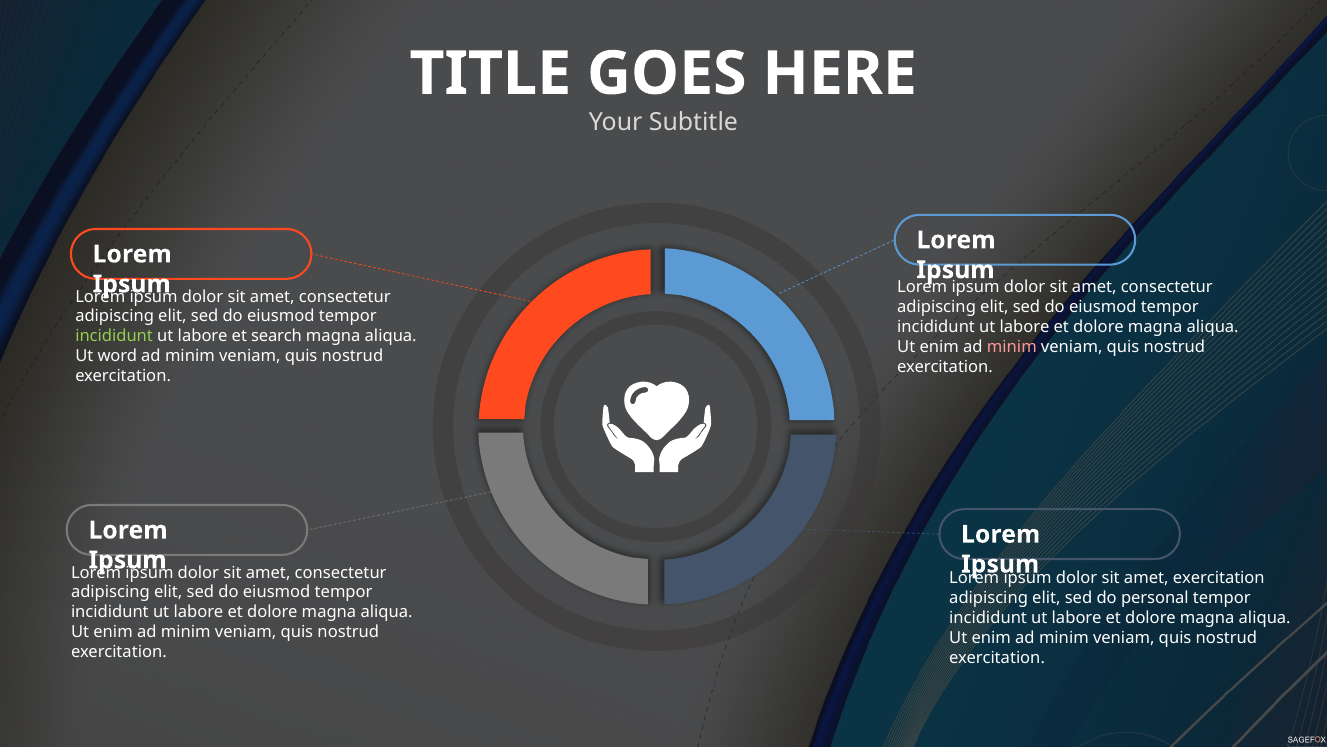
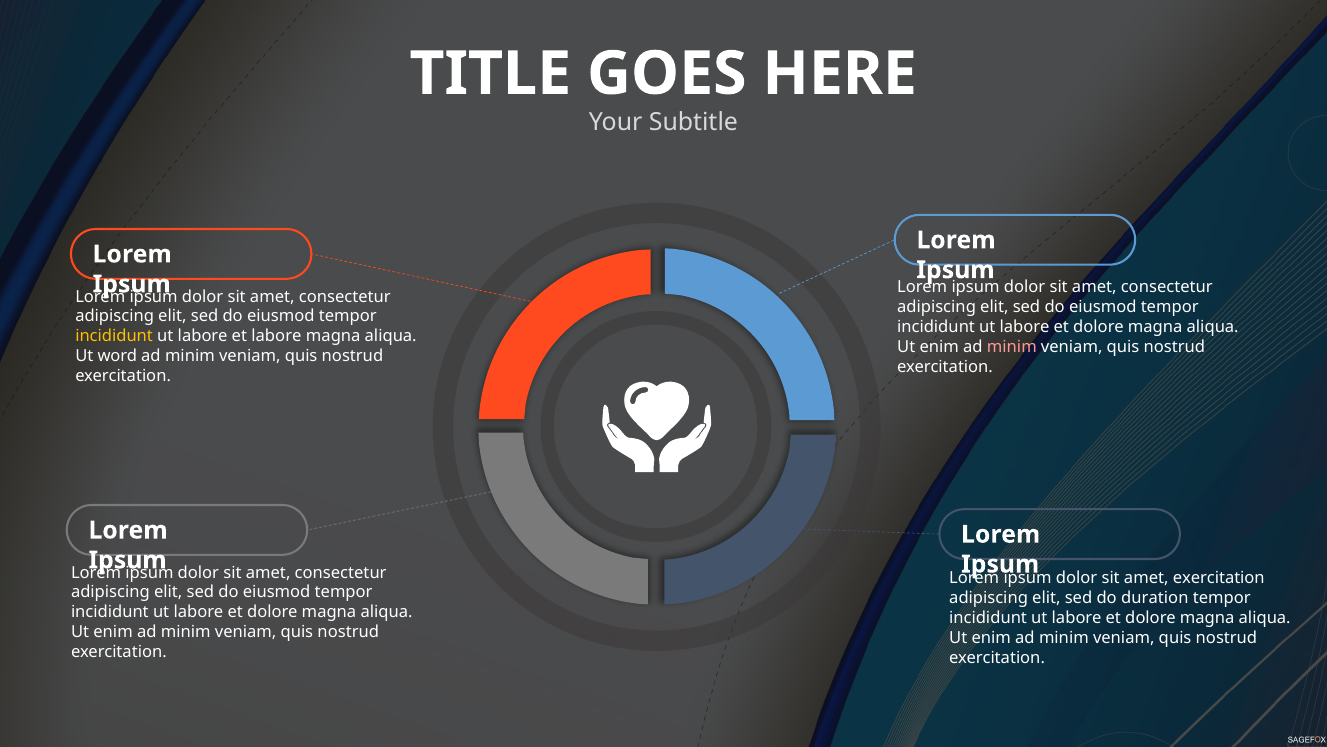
incididunt at (114, 336) colour: light green -> yellow
et search: search -> labore
personal: personal -> duration
